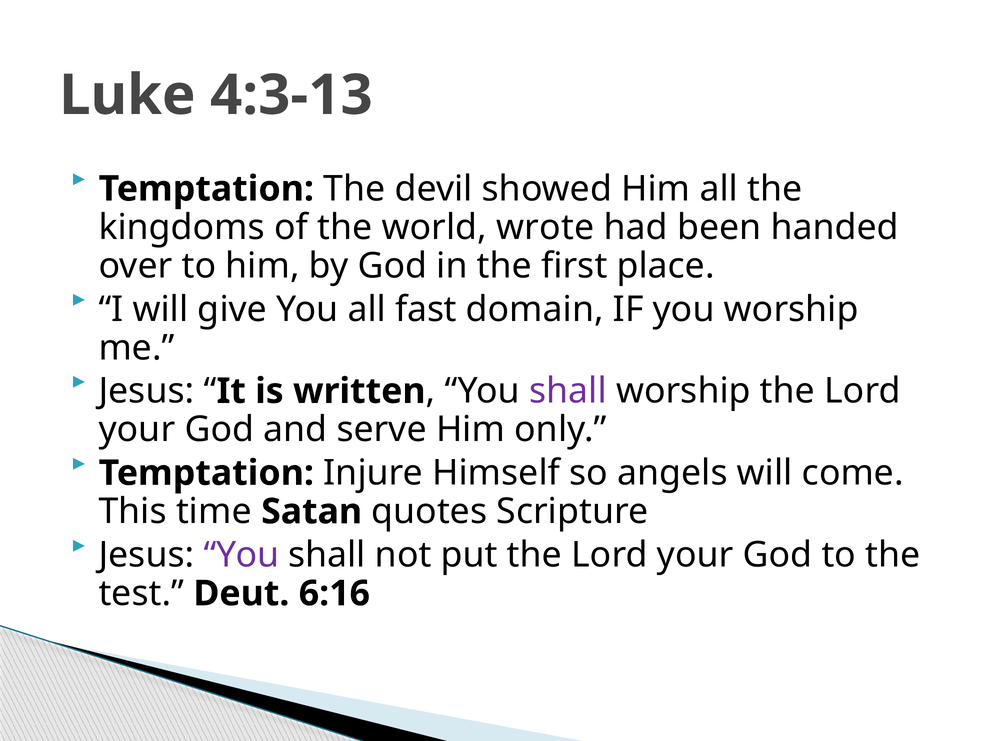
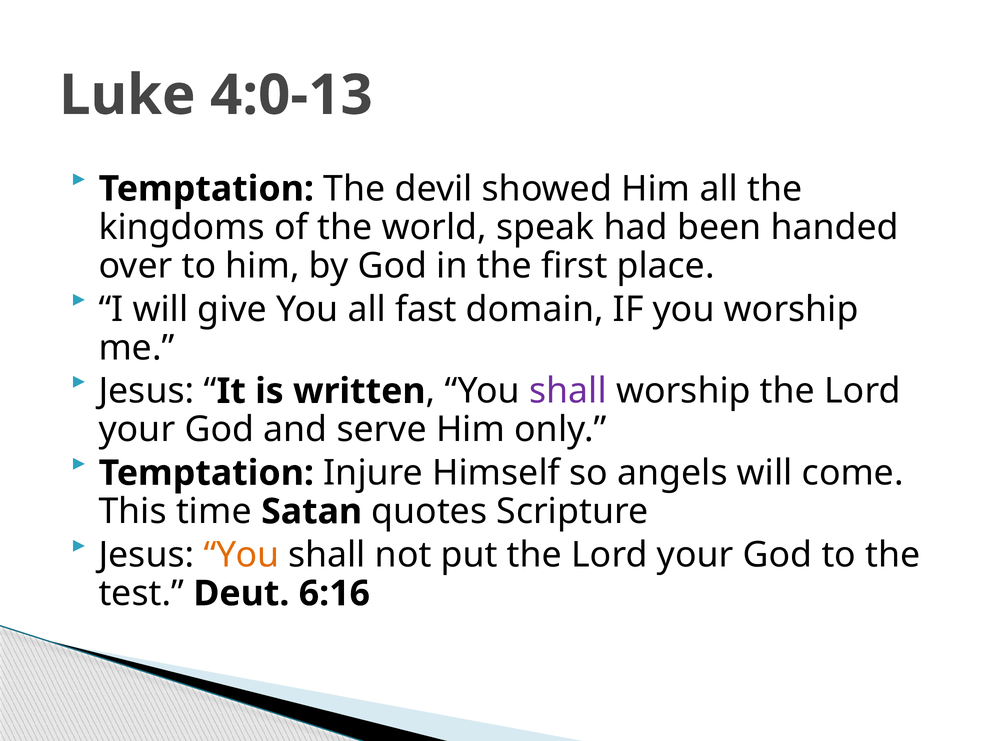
4:3-13: 4:3-13 -> 4:0-13
wrote: wrote -> speak
You at (241, 555) colour: purple -> orange
